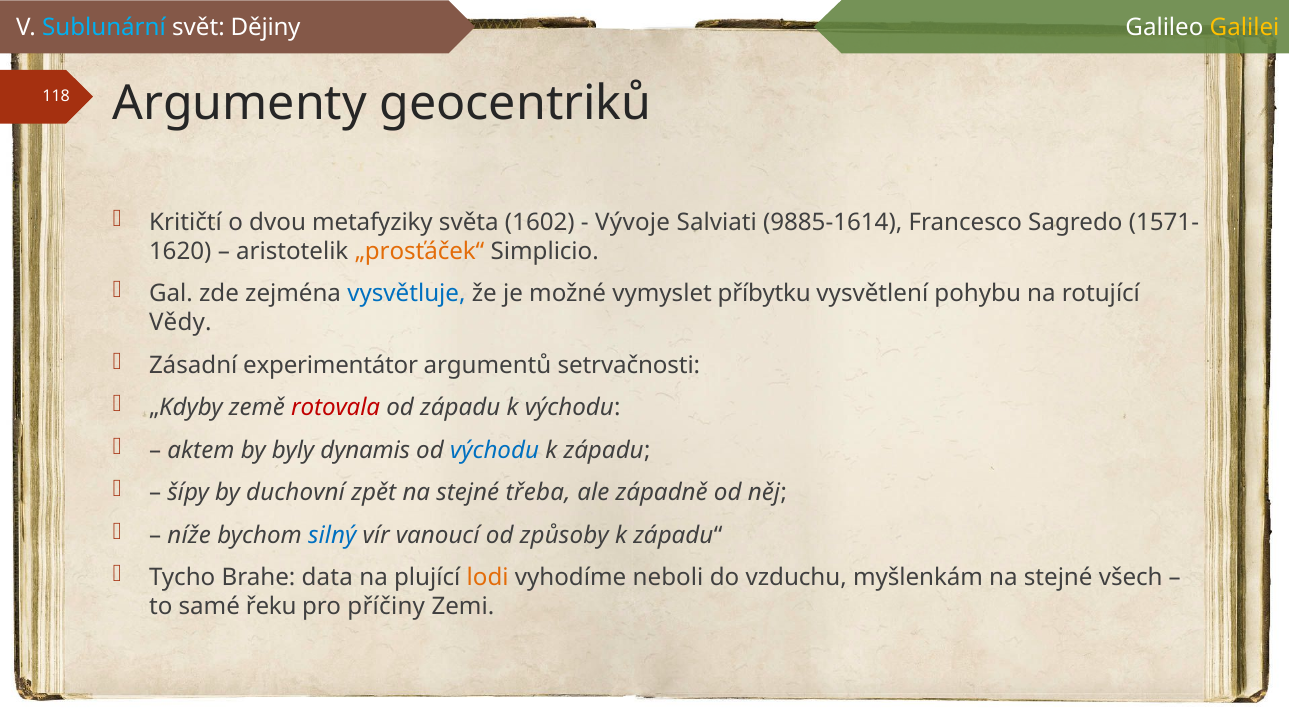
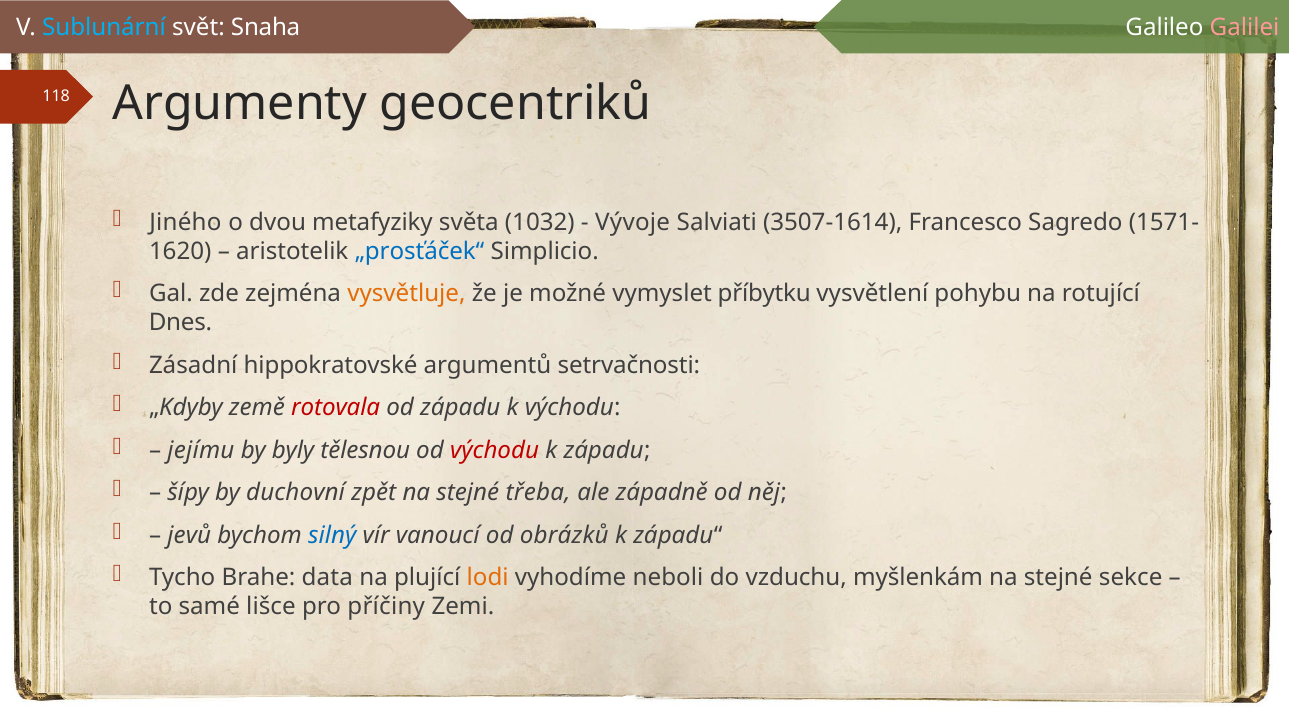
Dějiny: Dějiny -> Snaha
Galilei colour: yellow -> pink
Kritičtí: Kritičtí -> Jiného
1602: 1602 -> 1032
9885-1614: 9885-1614 -> 3507-1614
„prosťáček“ colour: orange -> blue
vysvětluje colour: blue -> orange
Vědy: Vědy -> Dnes
experimentátor: experimentátor -> hippokratovské
aktem: aktem -> jejímu
dynamis: dynamis -> tělesnou
východu at (495, 450) colour: blue -> red
níže: níže -> jevů
způsoby: způsoby -> obrázků
všech: všech -> sekce
řeku: řeku -> lišce
